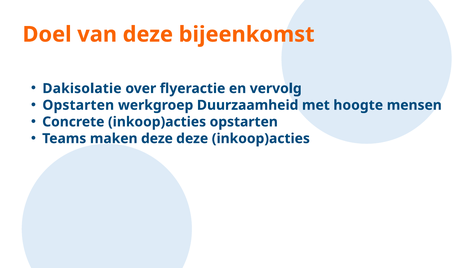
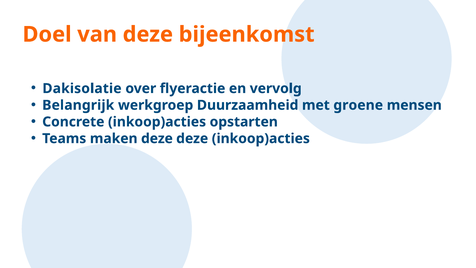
Opstarten at (78, 105): Opstarten -> Belangrijk
hoogte: hoogte -> groene
